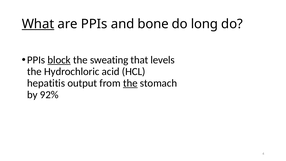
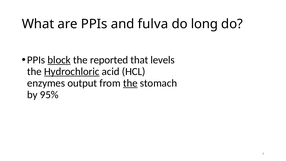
What underline: present -> none
bone: bone -> fulva
sweating: sweating -> reported
Hydrochloric underline: none -> present
hepatitis: hepatitis -> enzymes
92%: 92% -> 95%
